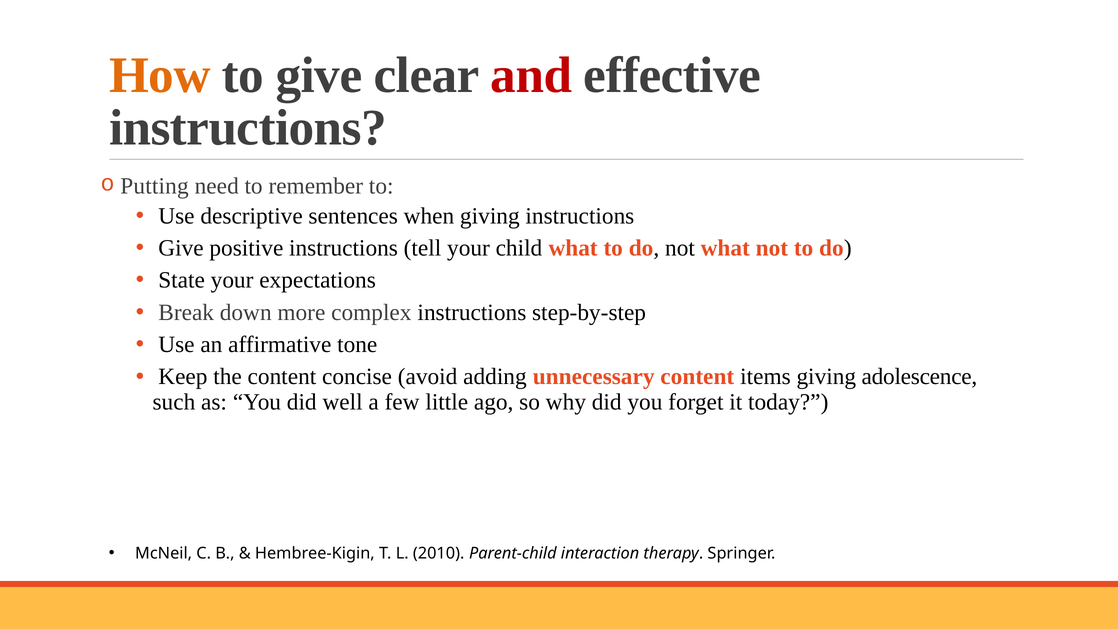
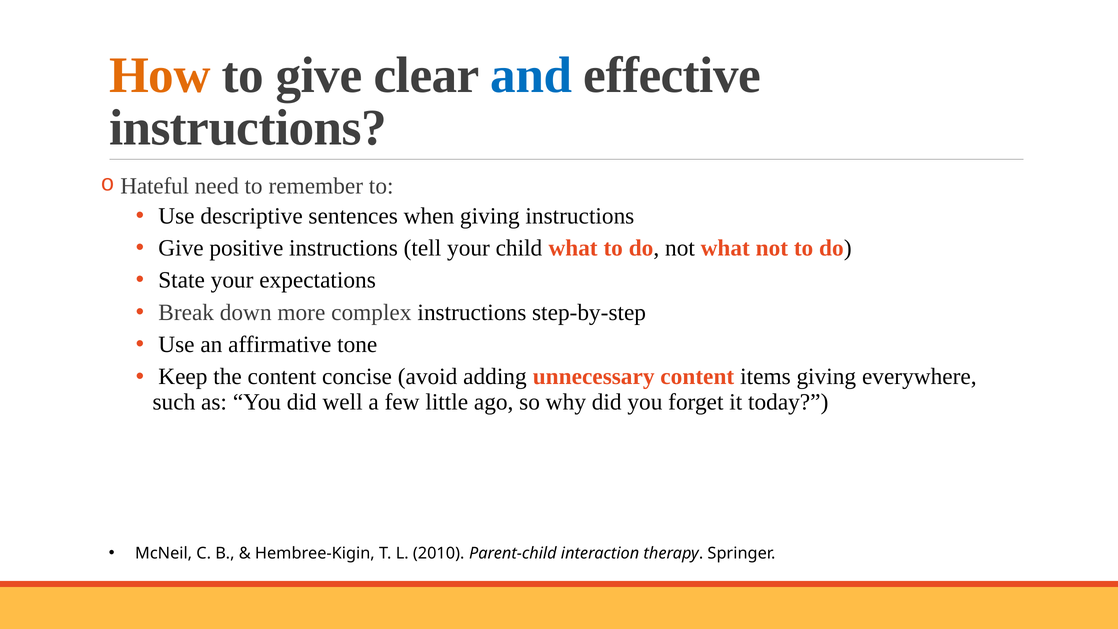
and colour: red -> blue
Putting: Putting -> Hateful
adolescence: adolescence -> everywhere
